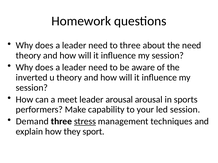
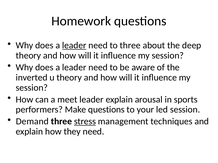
leader at (74, 46) underline: none -> present
the need: need -> deep
leader arousal: arousal -> explain
Make capability: capability -> questions
they sport: sport -> need
